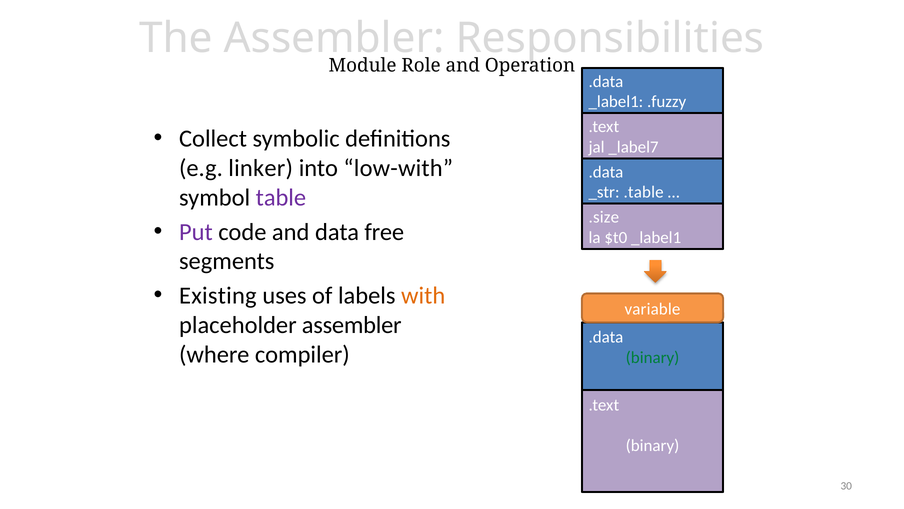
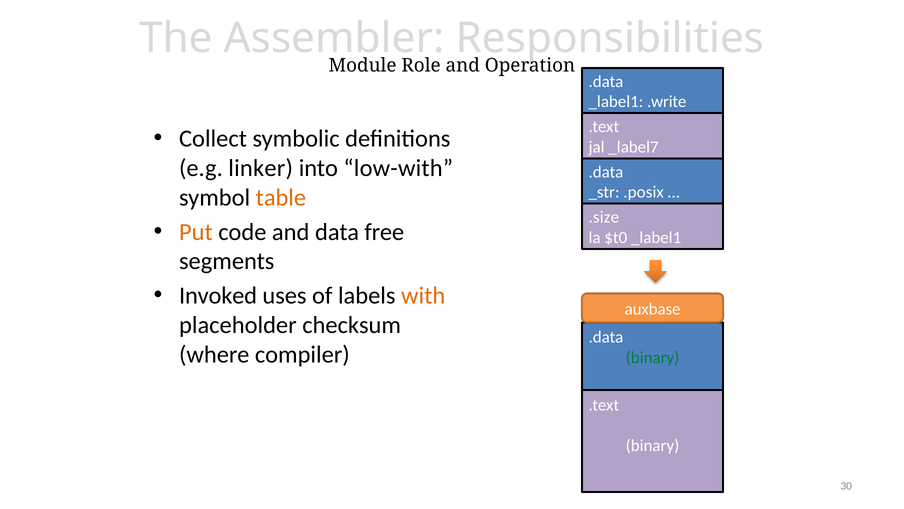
.fuzzy: .fuzzy -> .write
.table: .table -> .posix
table colour: purple -> orange
Put colour: purple -> orange
Existing: Existing -> Invoked
variable: variable -> auxbase
placeholder assembler: assembler -> checksum
